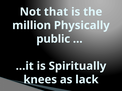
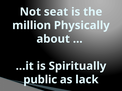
that: that -> seat
public: public -> about
knees: knees -> public
